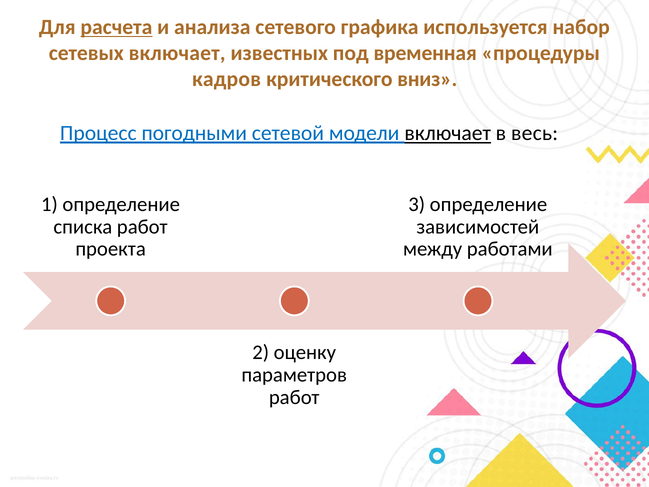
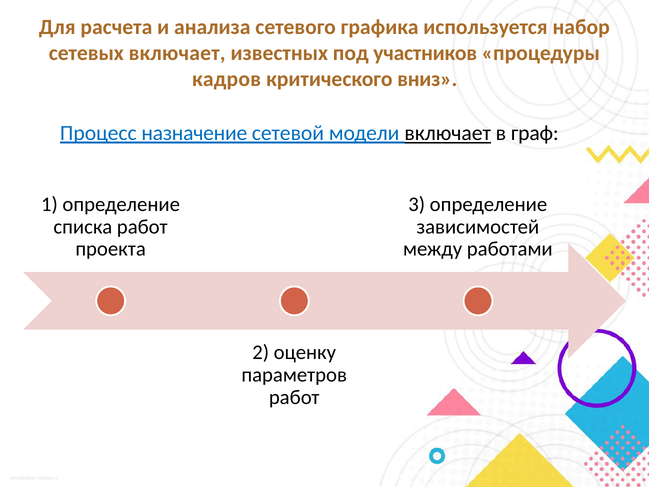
расчета underline: present -> none
временная: временная -> участников
погодными: погодными -> назначение
весь: весь -> граф
